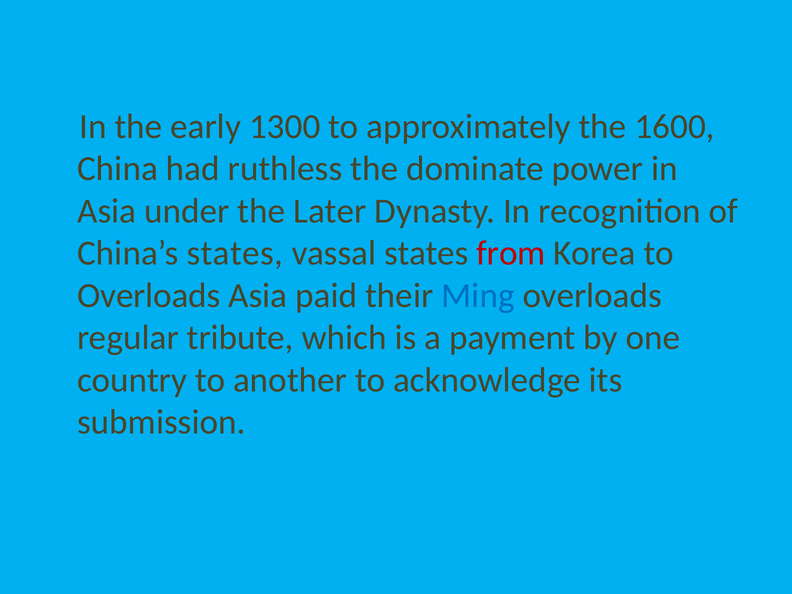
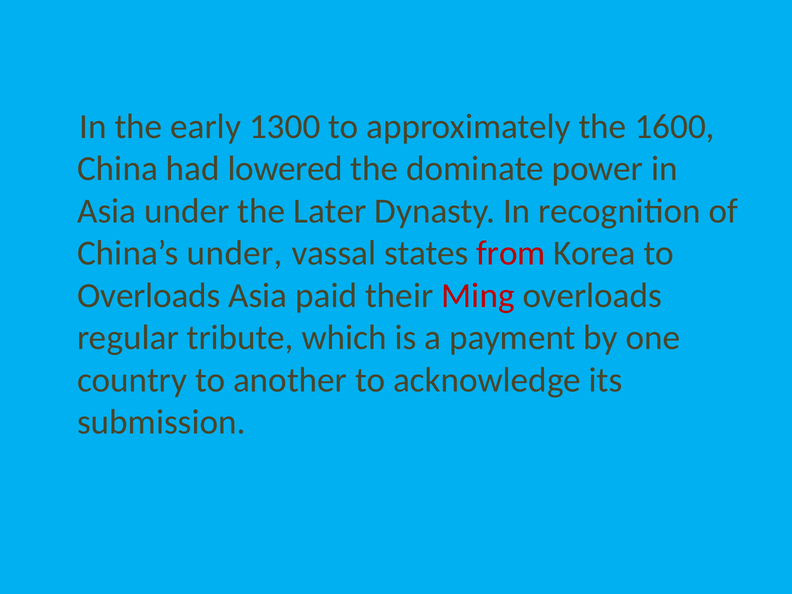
ruthless: ruthless -> lowered
China’s states: states -> under
Ming colour: blue -> red
